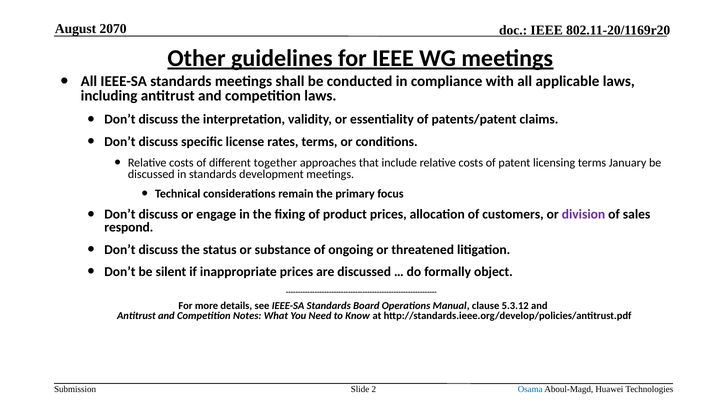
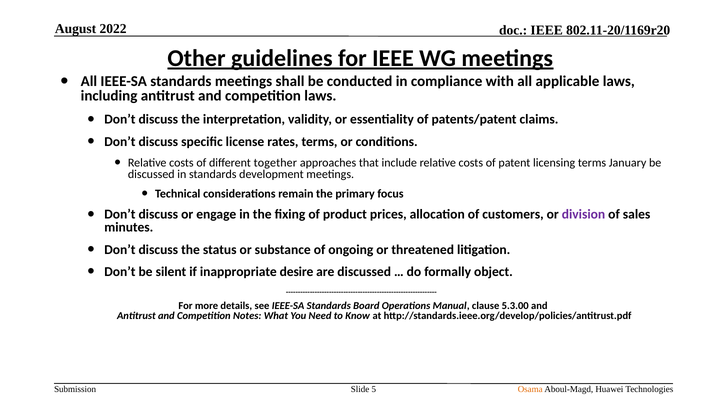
2070: 2070 -> 2022
respond: respond -> minutes
inappropriate prices: prices -> desire
5.3.12: 5.3.12 -> 5.3.00
2: 2 -> 5
Osama colour: blue -> orange
